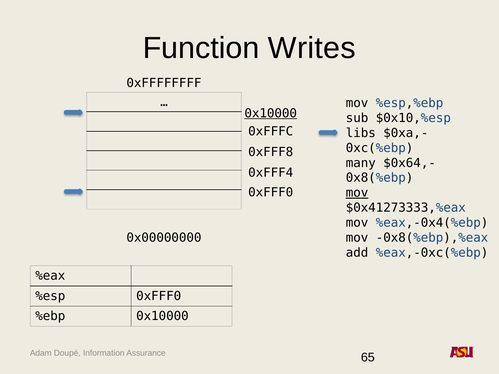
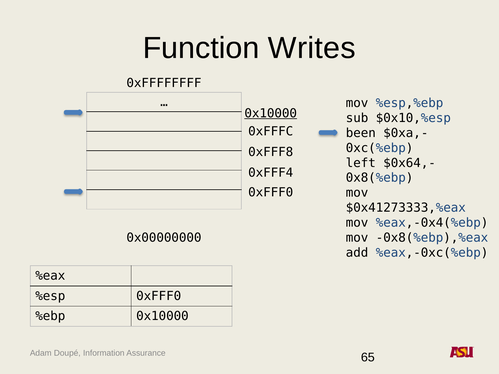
libs: libs -> been
many: many -> left
mov at (357, 193) underline: present -> none
